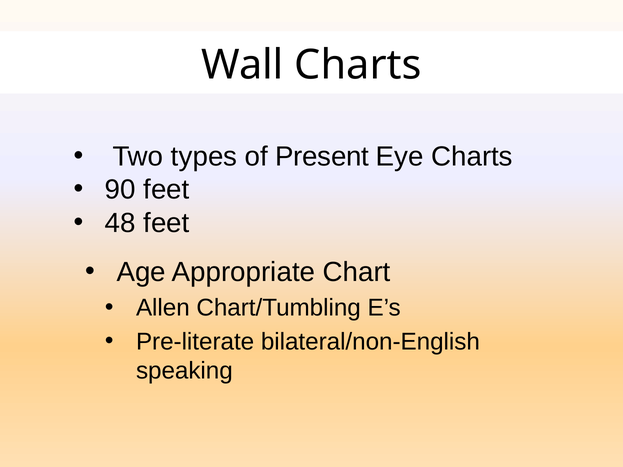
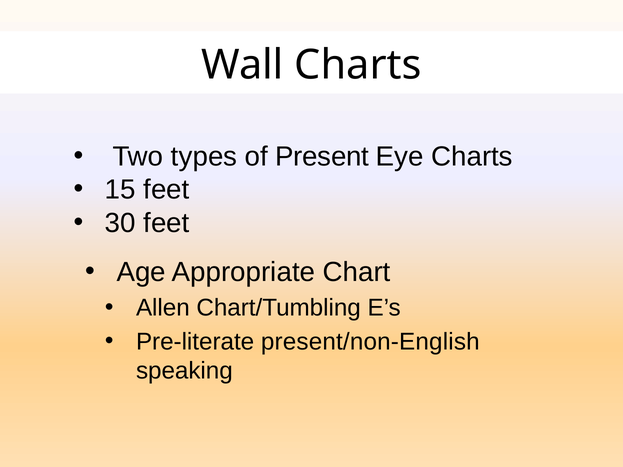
90: 90 -> 15
48: 48 -> 30
bilateral/non-English: bilateral/non-English -> present/non-English
